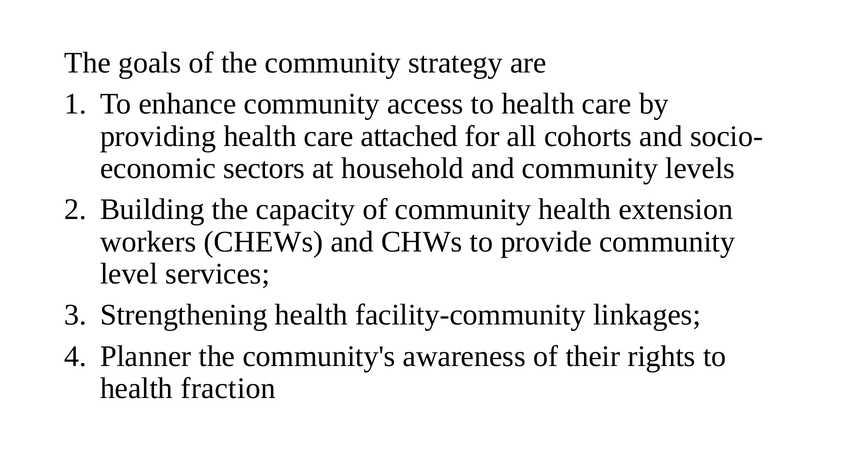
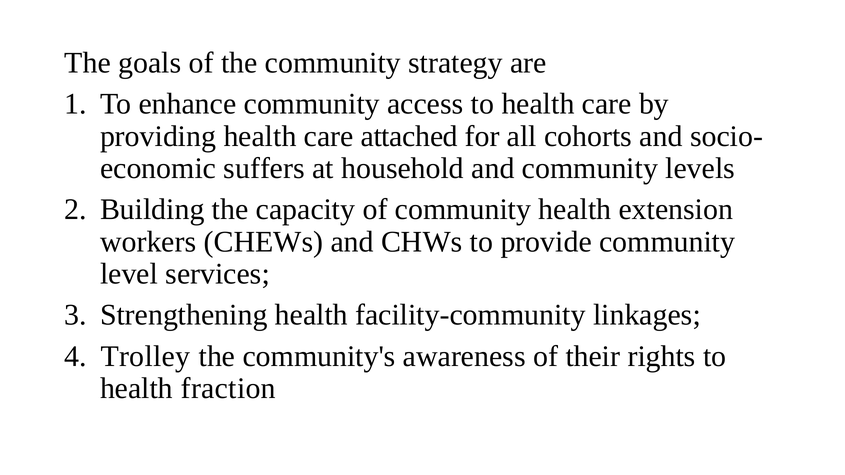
sectors: sectors -> suffers
Planner: Planner -> Trolley
